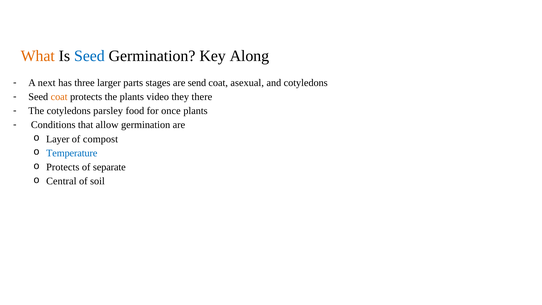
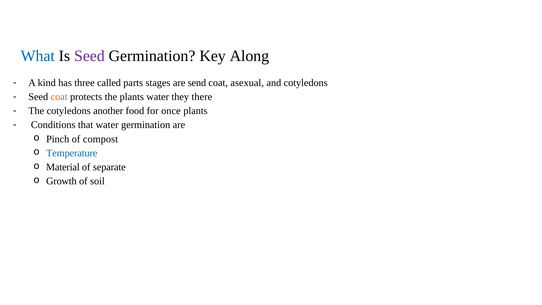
What colour: orange -> blue
Seed at (89, 56) colour: blue -> purple
next: next -> kind
larger: larger -> called
plants video: video -> water
parsley: parsley -> another
that allow: allow -> water
Layer: Layer -> Pinch
Protects at (63, 167): Protects -> Material
Central: Central -> Growth
